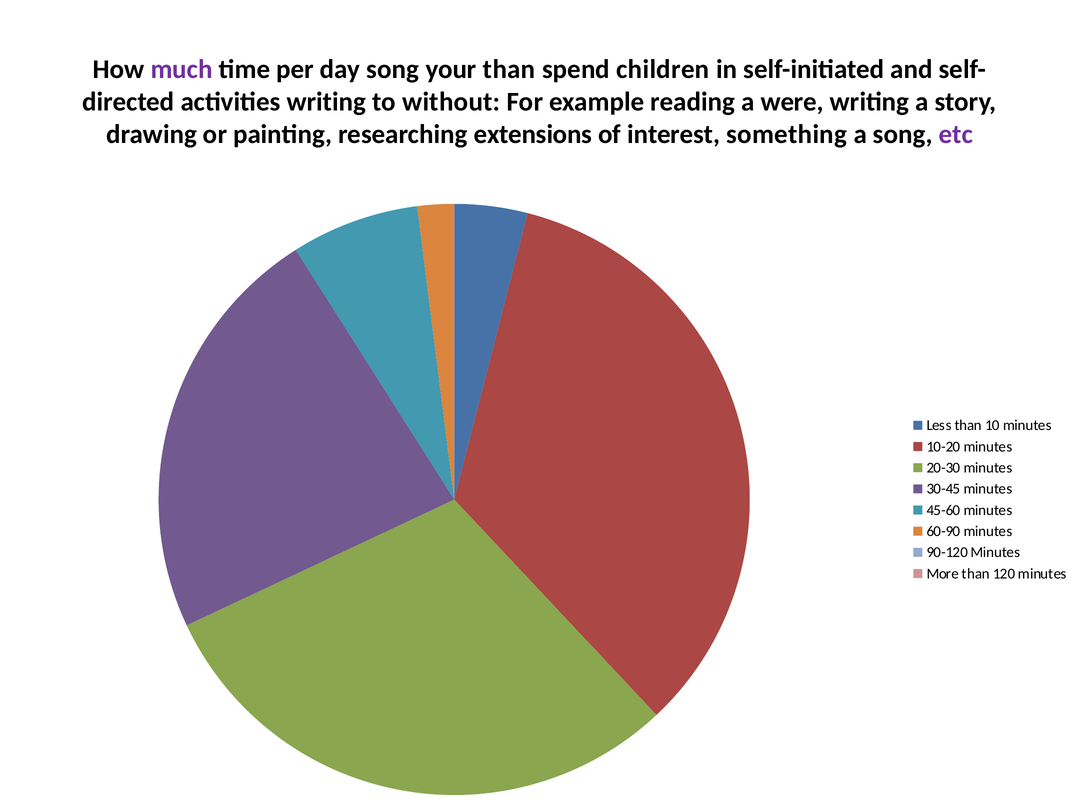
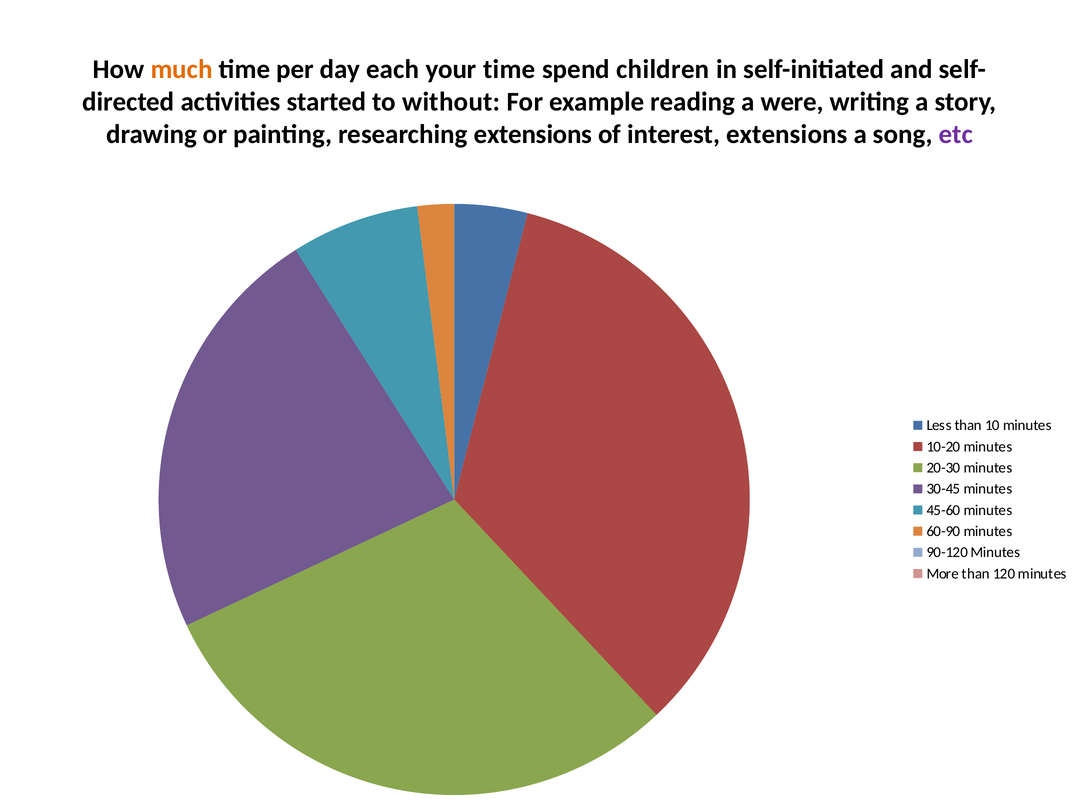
much colour: purple -> orange
day song: song -> each
your than: than -> time
activities writing: writing -> started
interest something: something -> extensions
